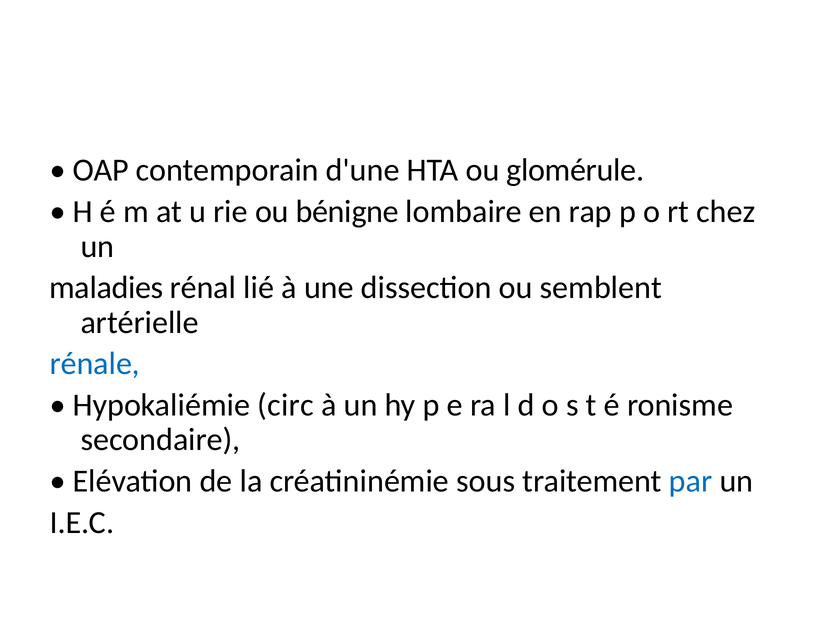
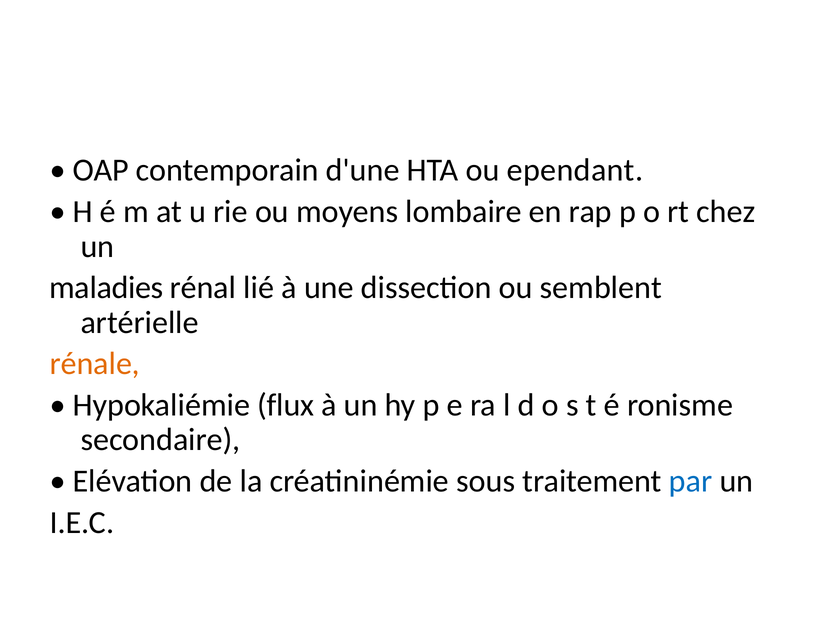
glomérule: glomérule -> ependant
bénigne: bénigne -> moyens
rénale colour: blue -> orange
circ: circ -> flux
